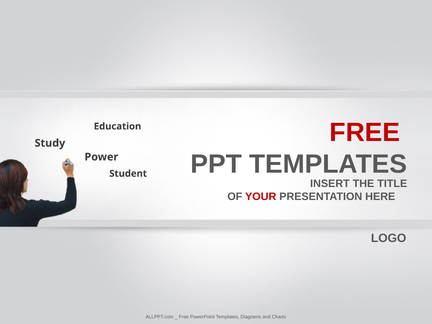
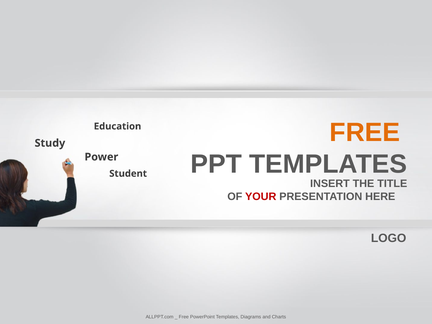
FREE at (365, 133) colour: red -> orange
